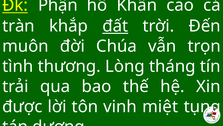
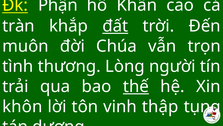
tháng: tháng -> người
thế underline: none -> present
được: được -> khôn
miệt: miệt -> thập
